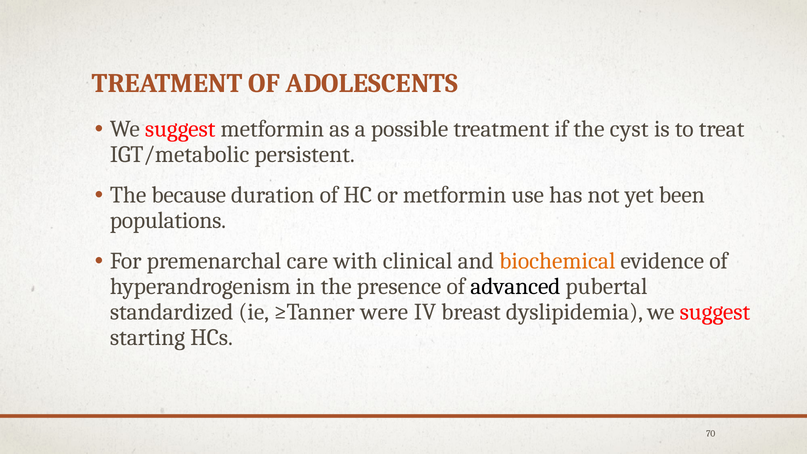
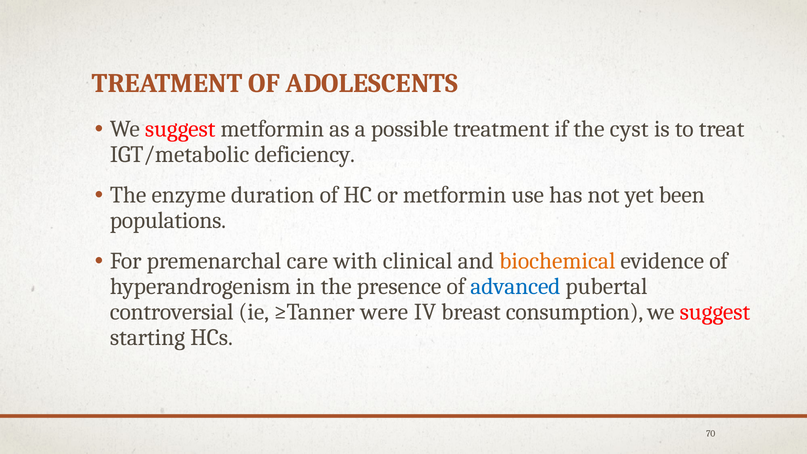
persistent: persistent -> deficiency
because: because -> enzyme
advanced colour: black -> blue
standardized: standardized -> controversial
dyslipidemia: dyslipidemia -> consumption
